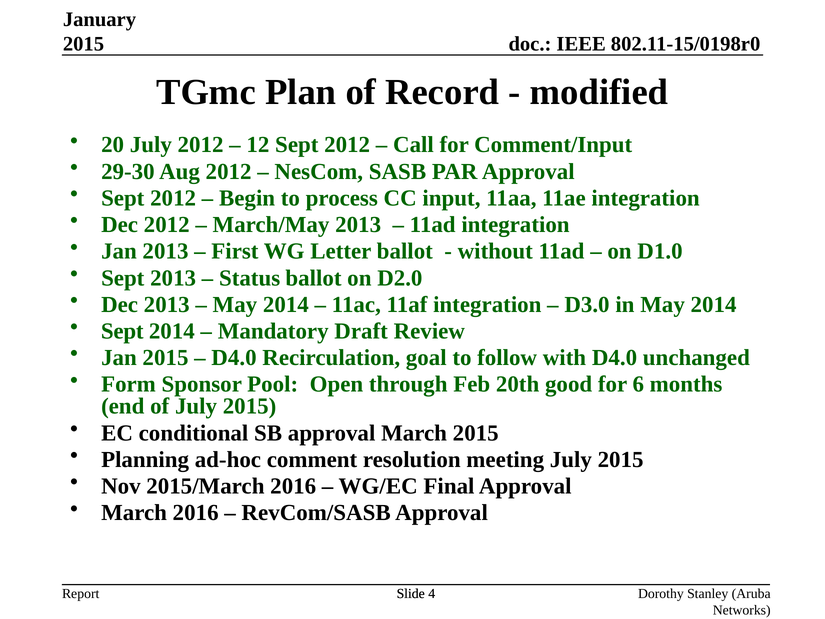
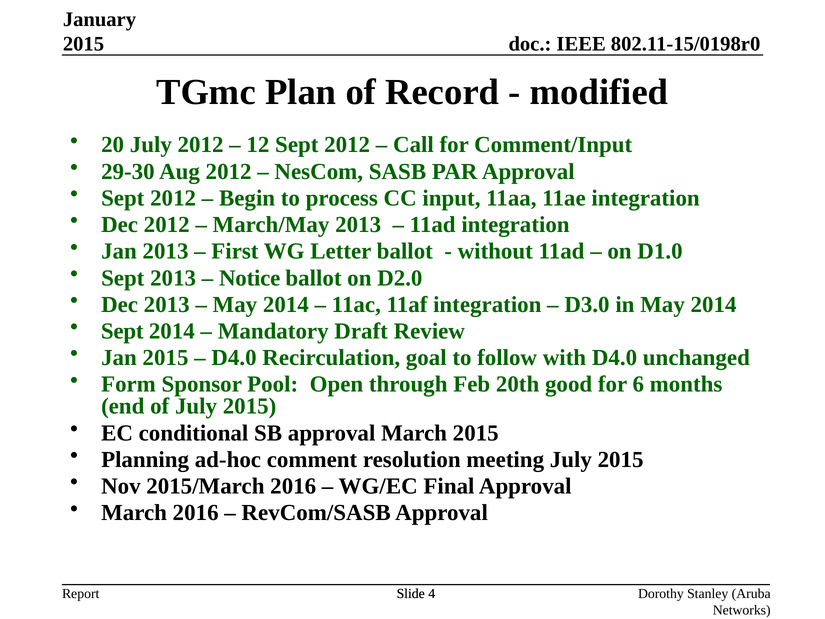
Status: Status -> Notice
